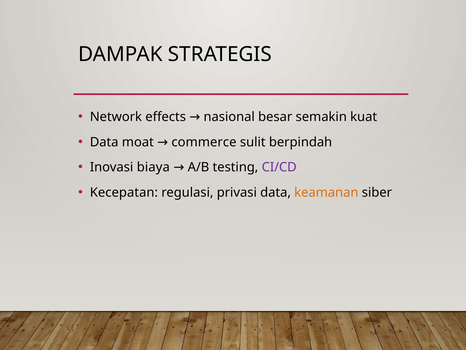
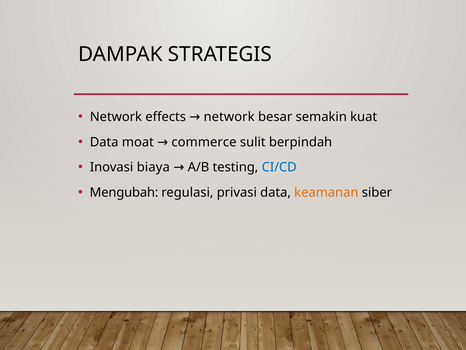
effects nasional: nasional -> network
CI/CD colour: purple -> blue
Kecepatan: Kecepatan -> Mengubah
